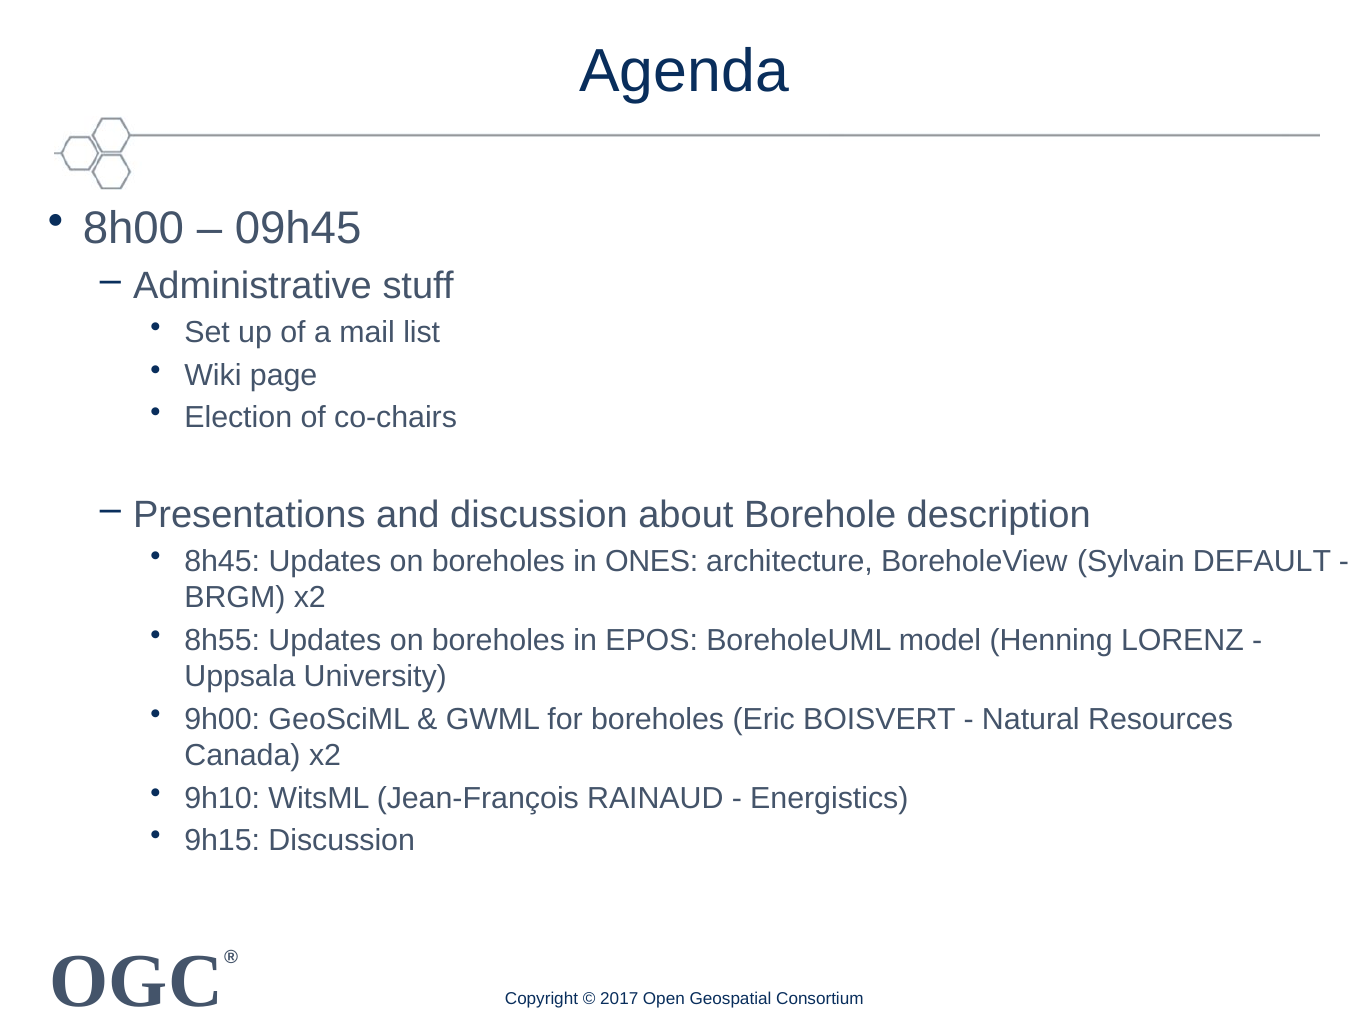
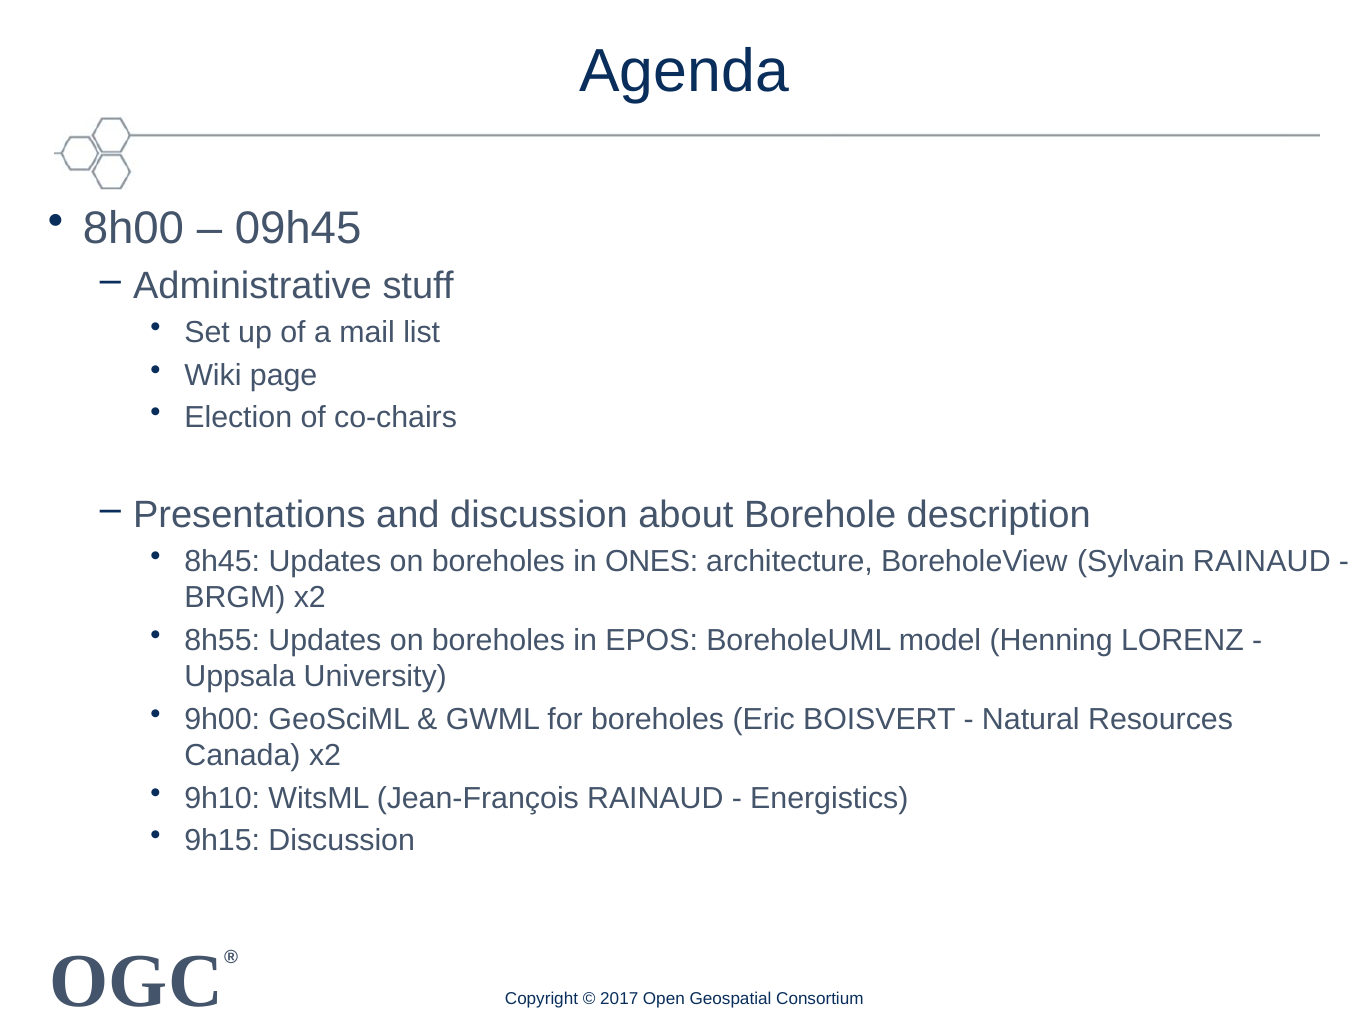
Sylvain DEFAULT: DEFAULT -> RAINAUD
